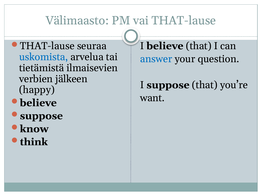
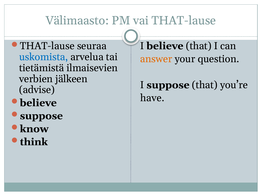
answer colour: blue -> orange
happy: happy -> advise
want: want -> have
